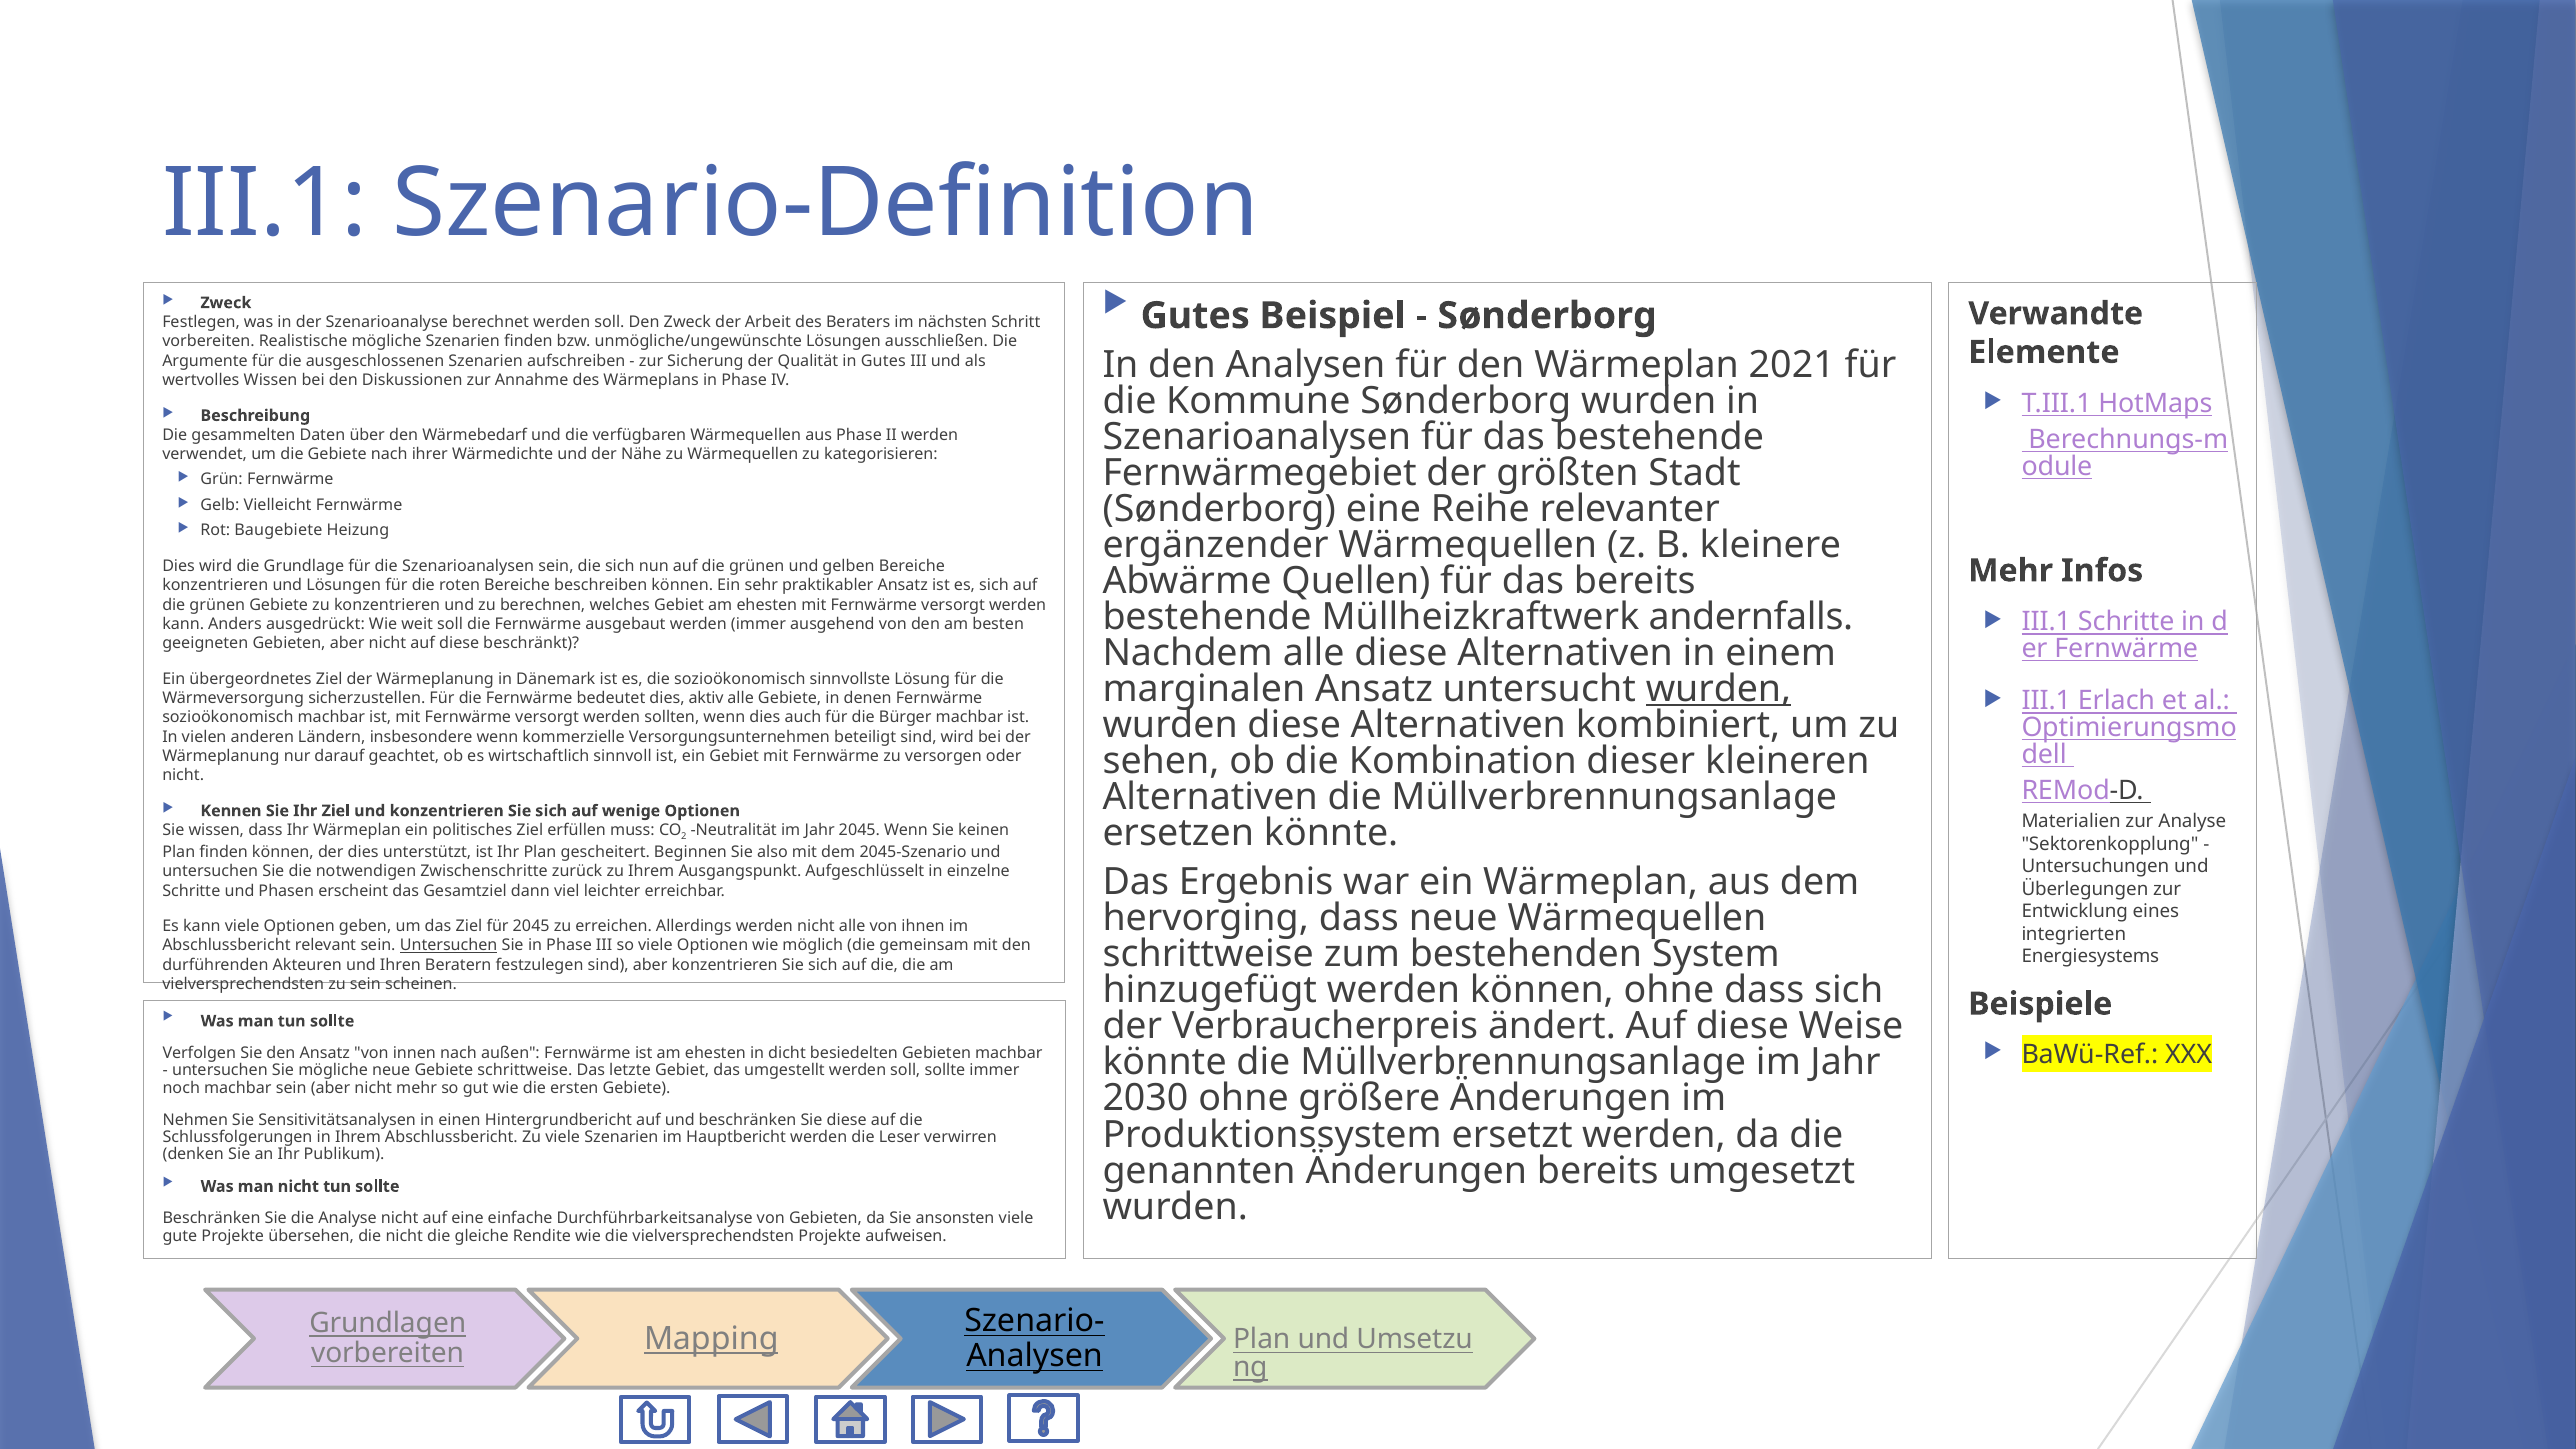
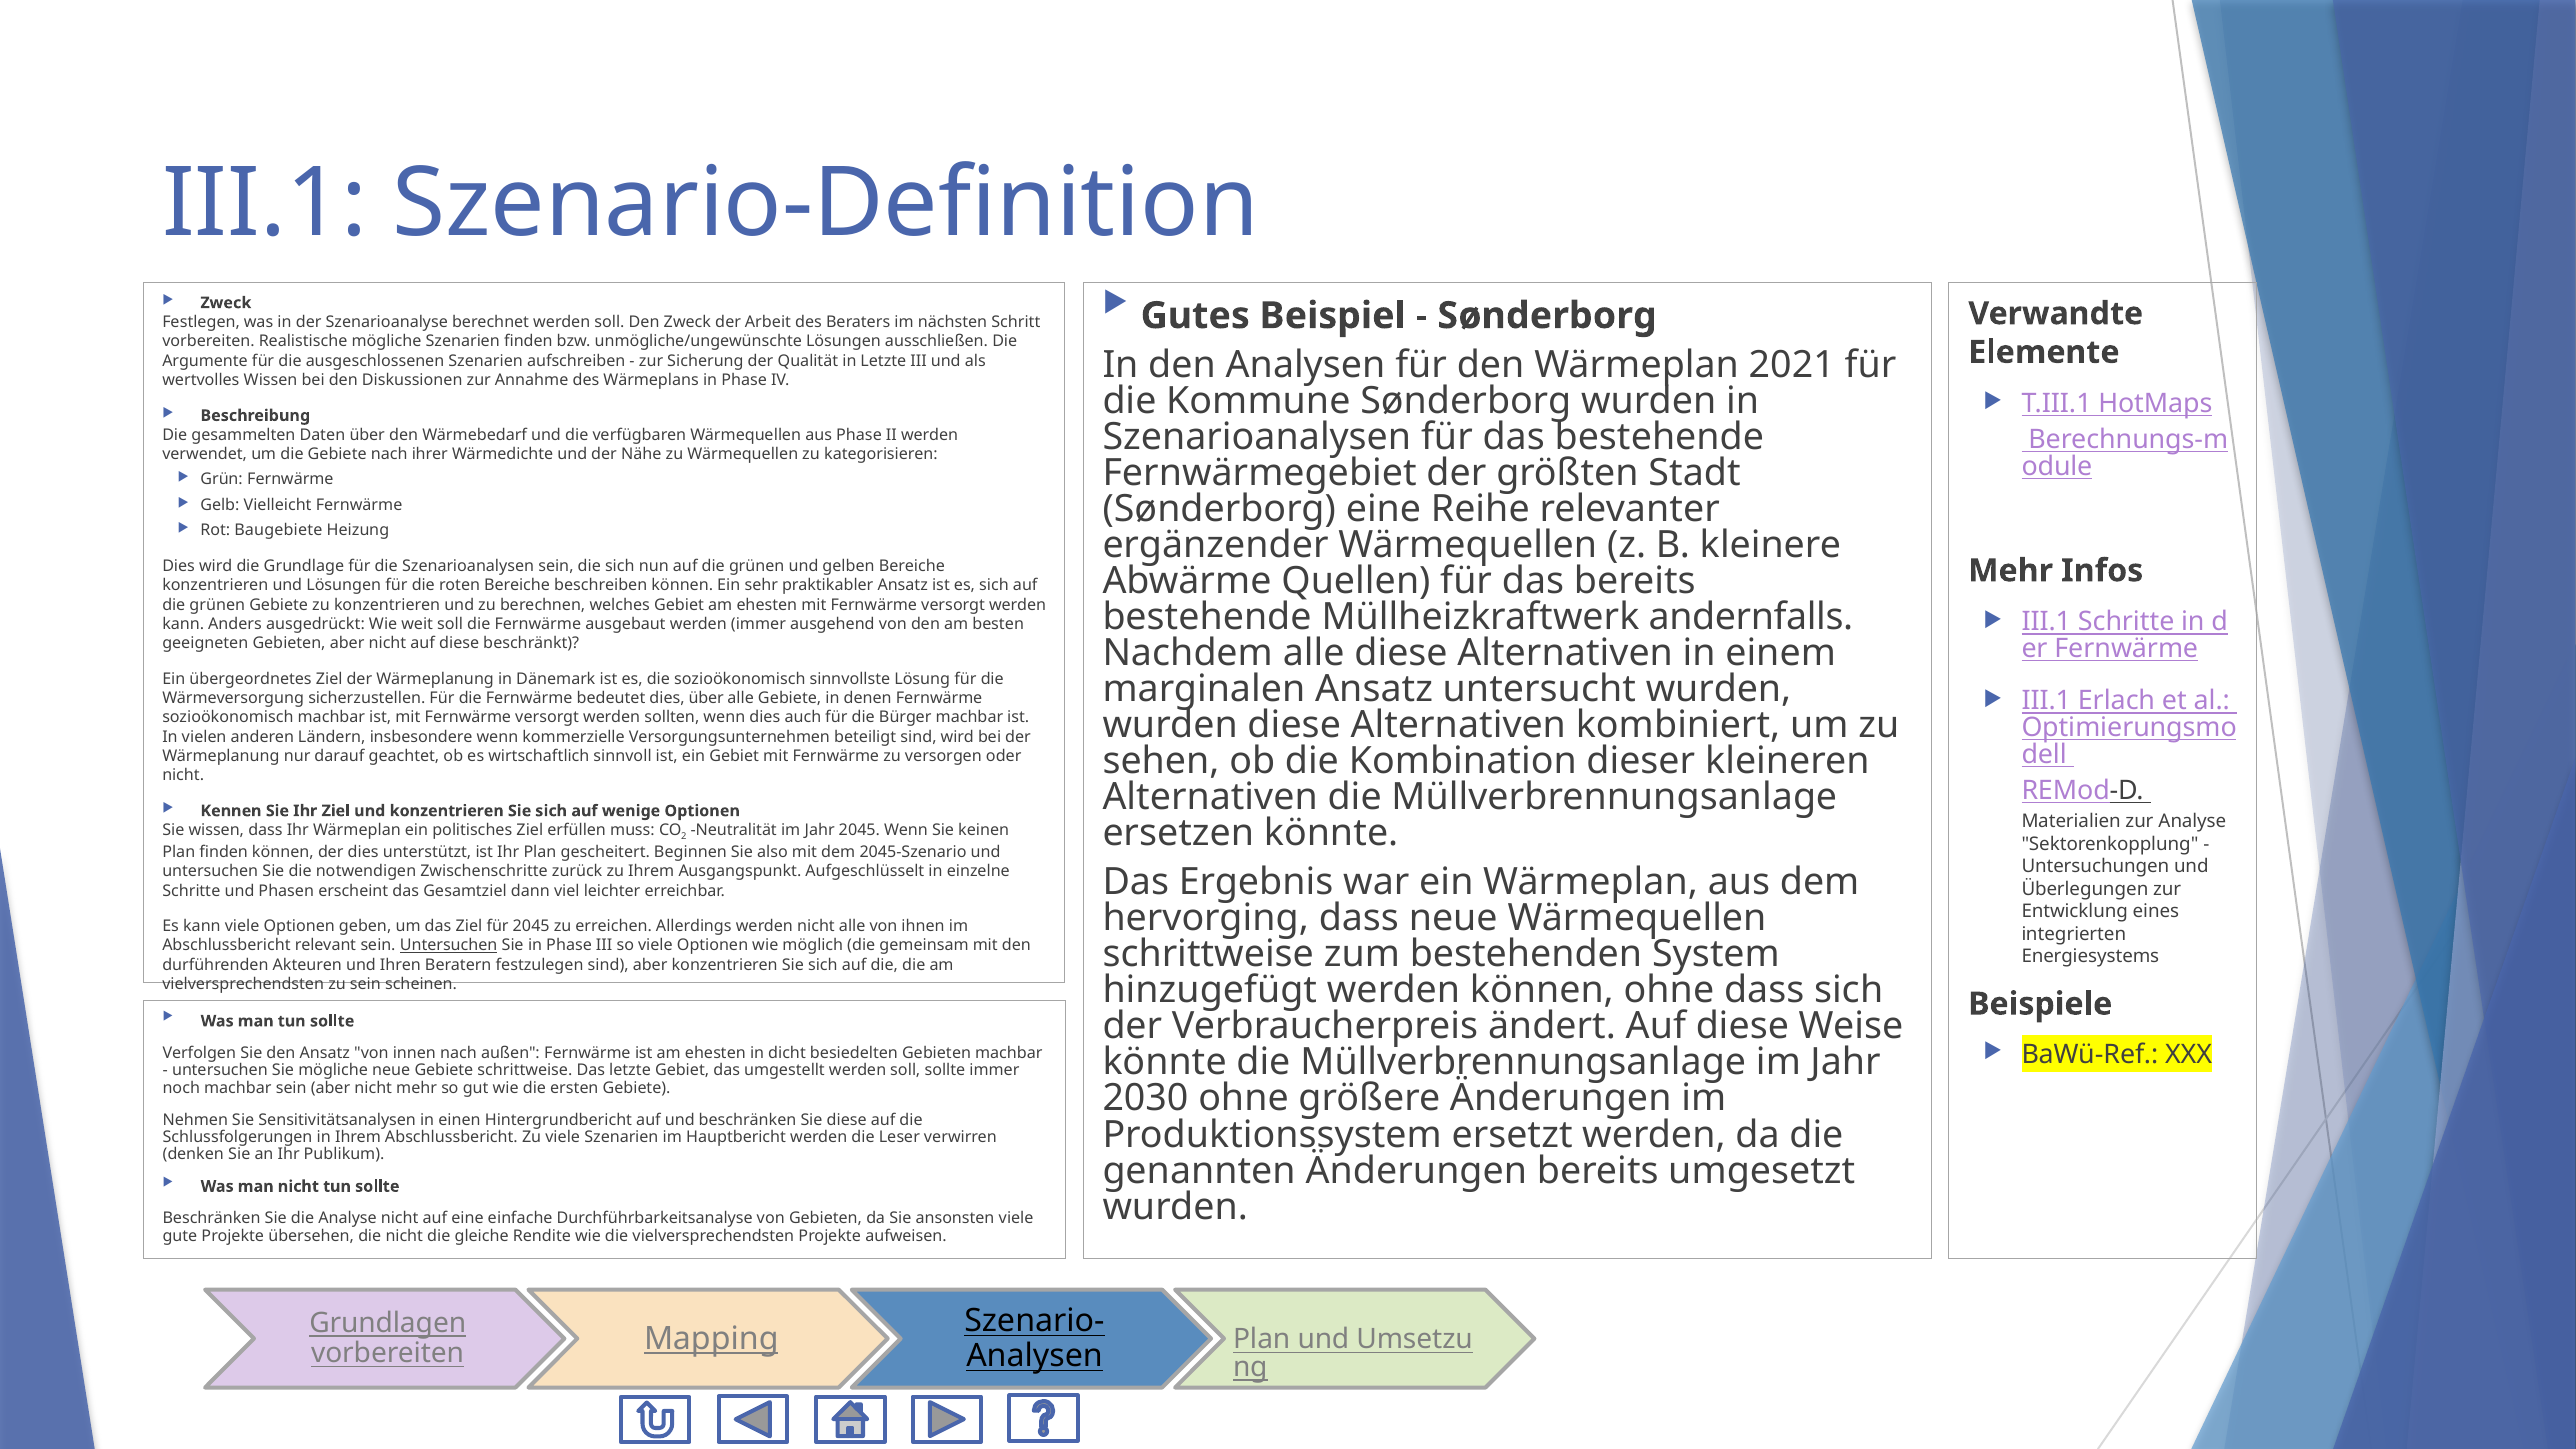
in Gutes: Gutes -> Letzte
wurden at (1718, 689) underline: present -> none
dies aktiv: aktiv -> über
